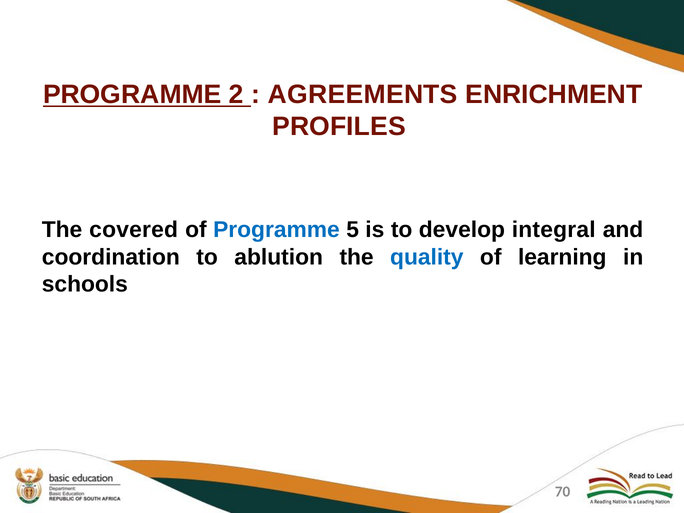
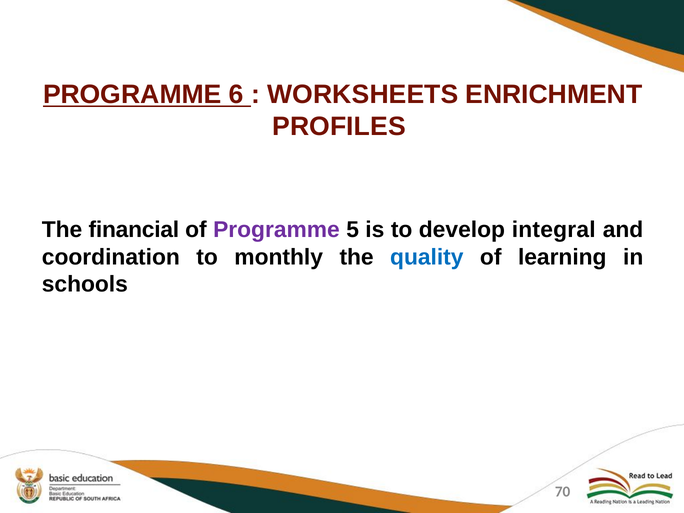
2: 2 -> 6
AGREEMENTS: AGREEMENTS -> WORKSHEETS
covered: covered -> financial
Programme at (276, 230) colour: blue -> purple
ablution: ablution -> monthly
